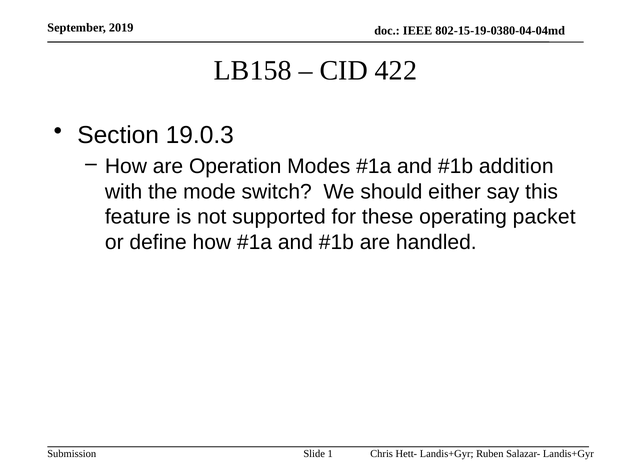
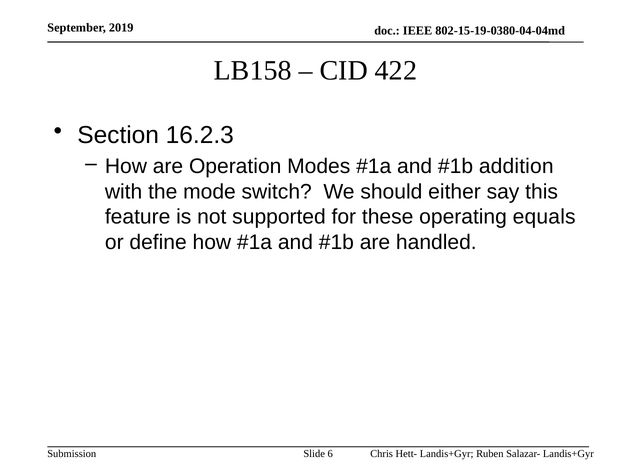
19.0.3: 19.0.3 -> 16.2.3
packet: packet -> equals
1: 1 -> 6
